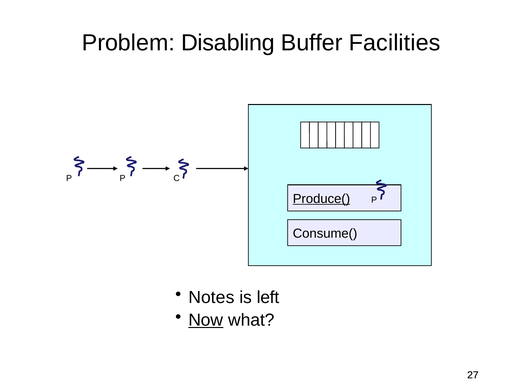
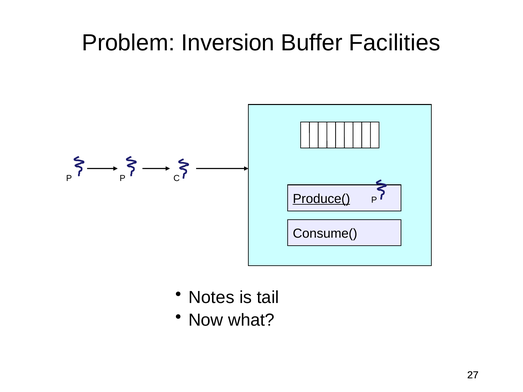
Disabling: Disabling -> Inversion
left: left -> tail
Now underline: present -> none
